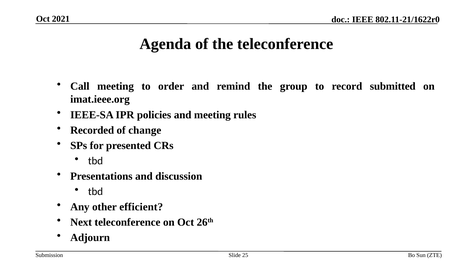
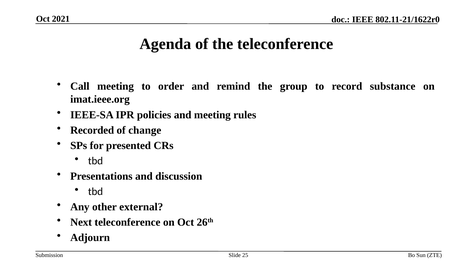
submitted: submitted -> substance
efficient: efficient -> external
